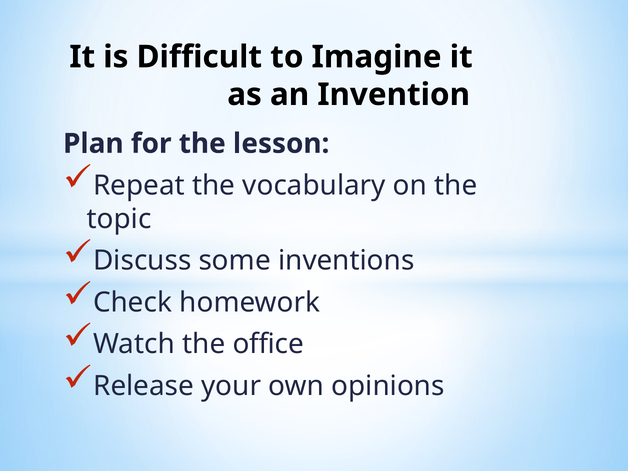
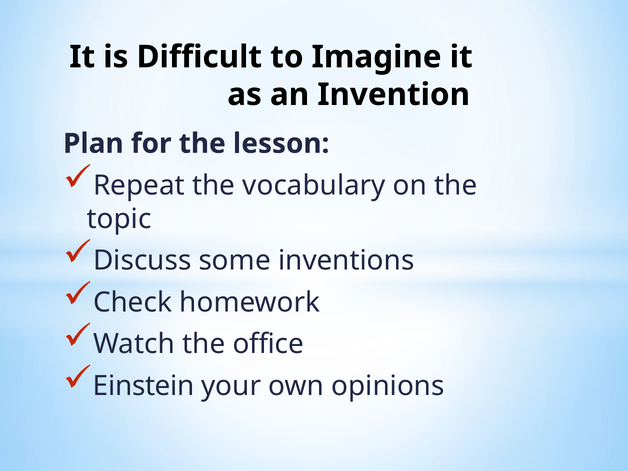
Release: Release -> Einstein
